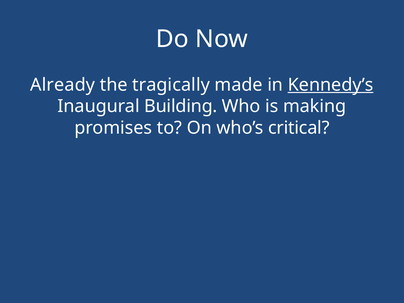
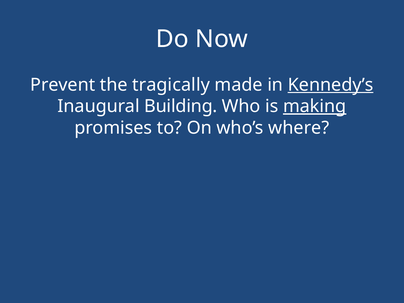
Already: Already -> Prevent
making underline: none -> present
critical: critical -> where
